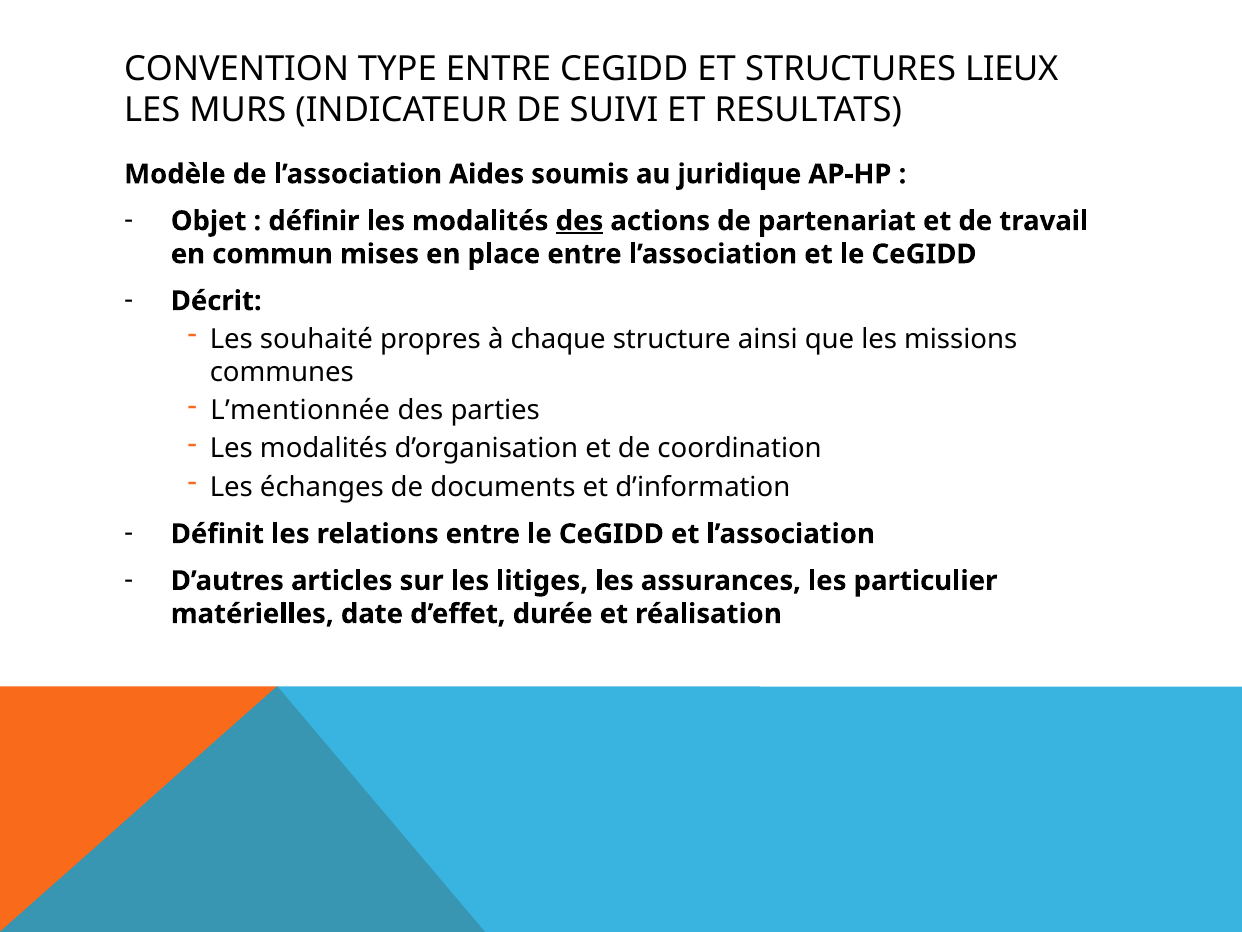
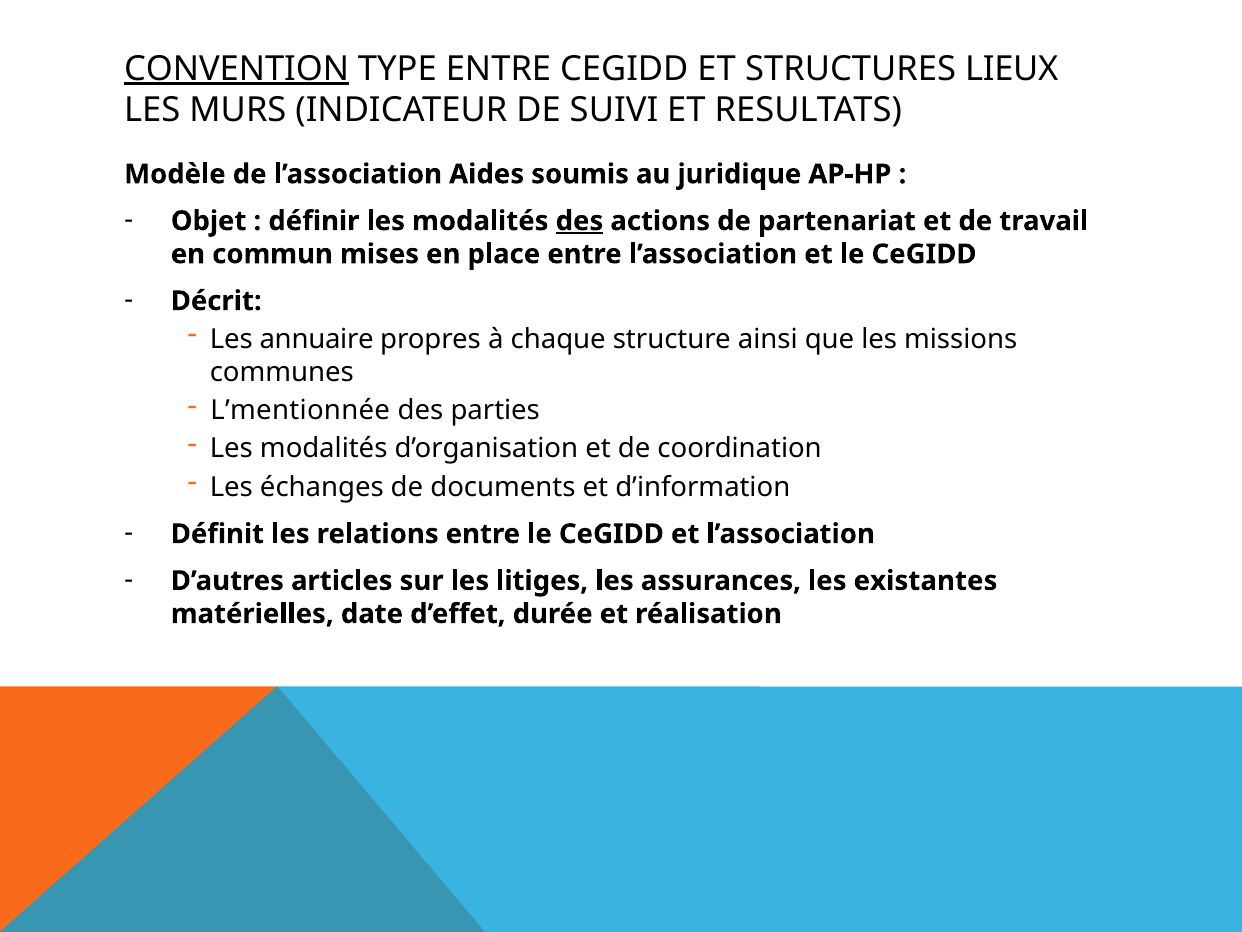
CONVENTION underline: none -> present
souhaité: souhaité -> annuaire
particulier: particulier -> existantes
